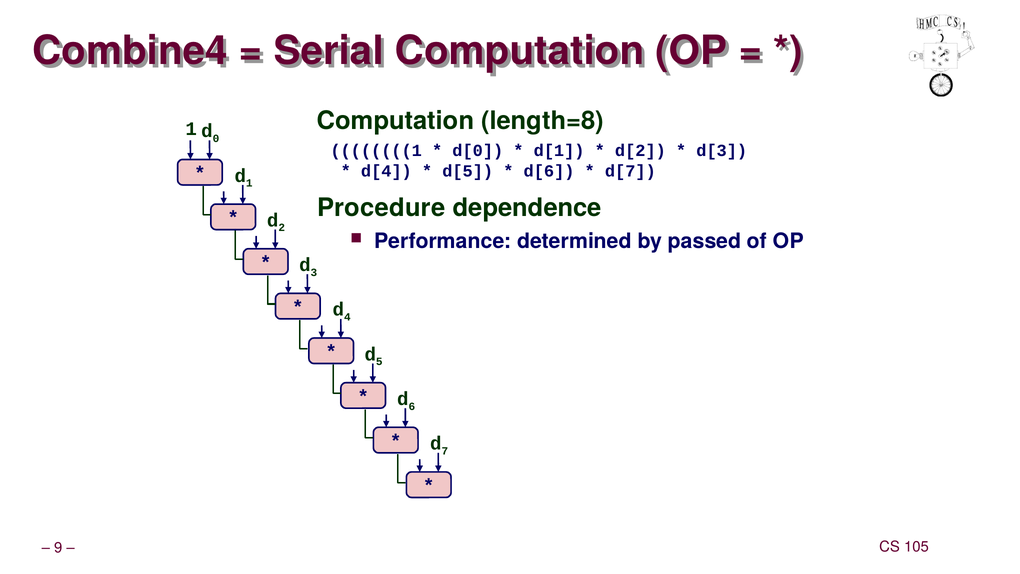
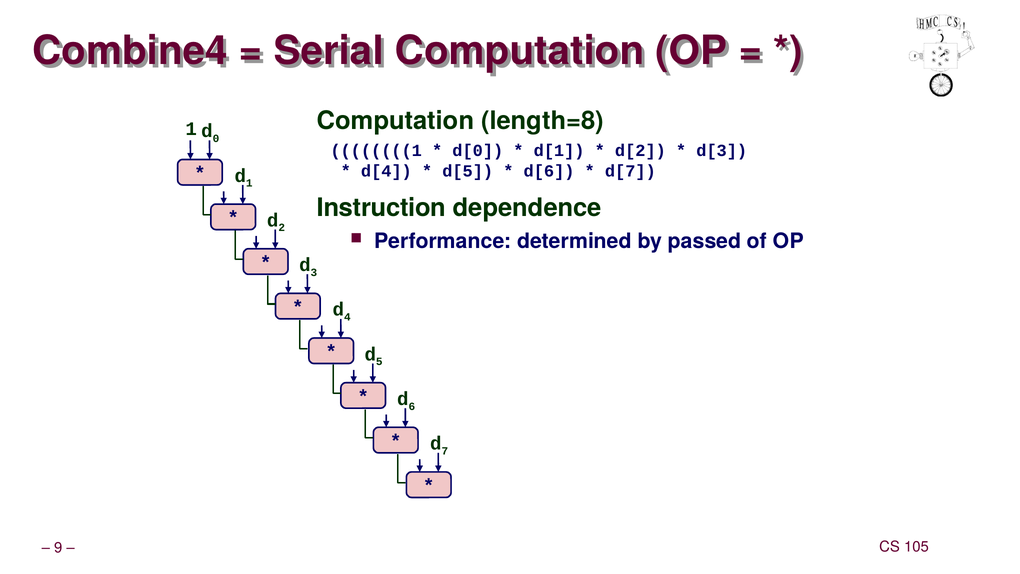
Procedure: Procedure -> Instruction
